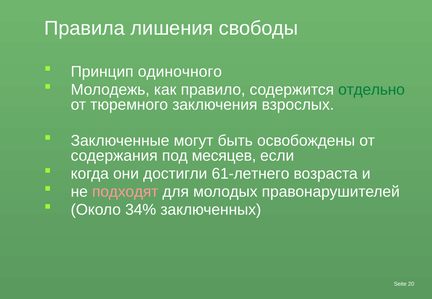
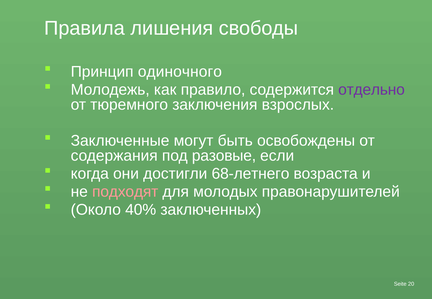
отдельно colour: green -> purple
месяцев: месяцев -> разовые
61-летнего: 61-летнего -> 68-летнего
34%: 34% -> 40%
